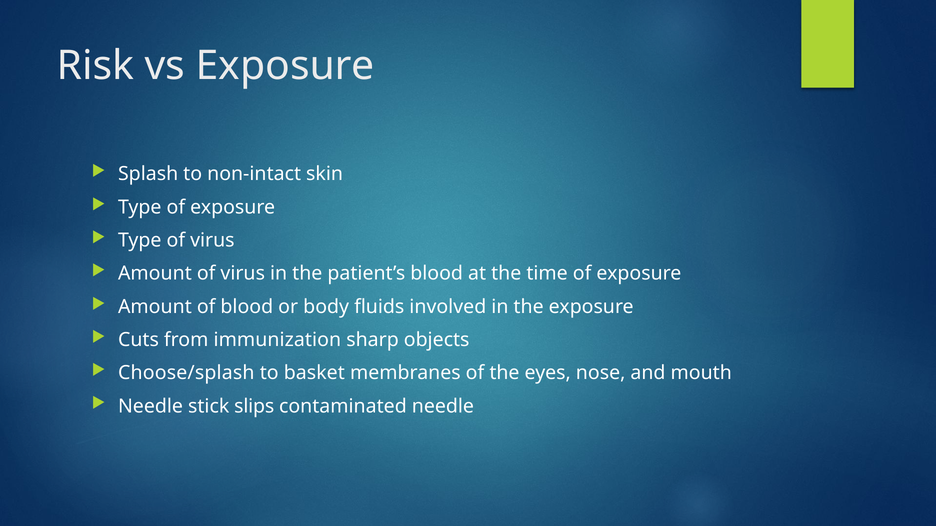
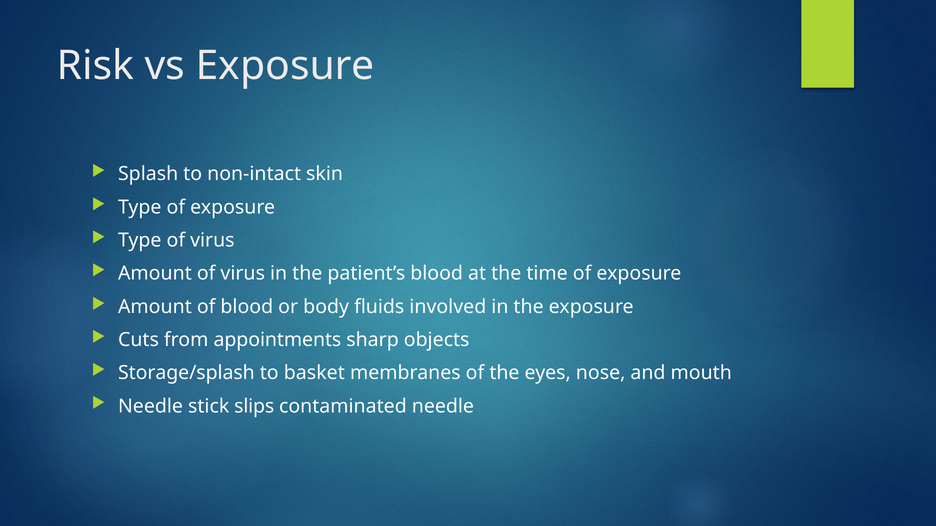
immunization: immunization -> appointments
Choose/splash: Choose/splash -> Storage/splash
